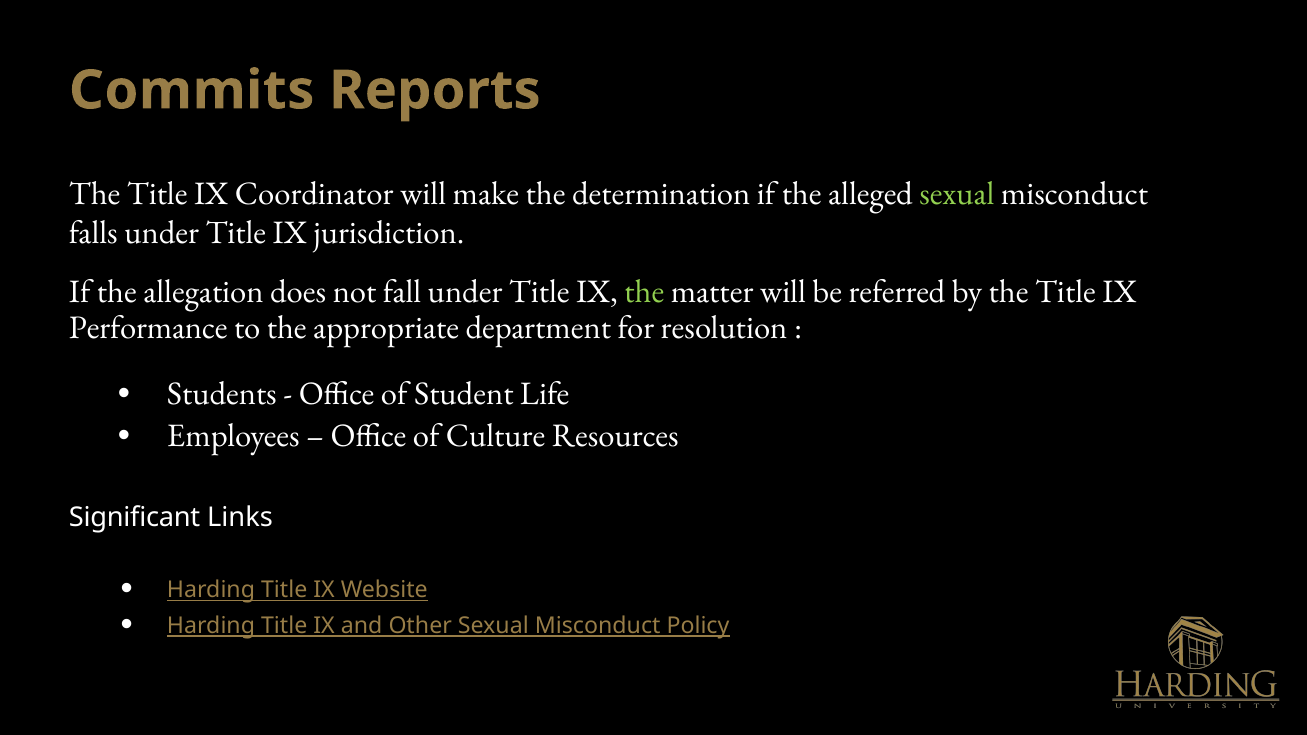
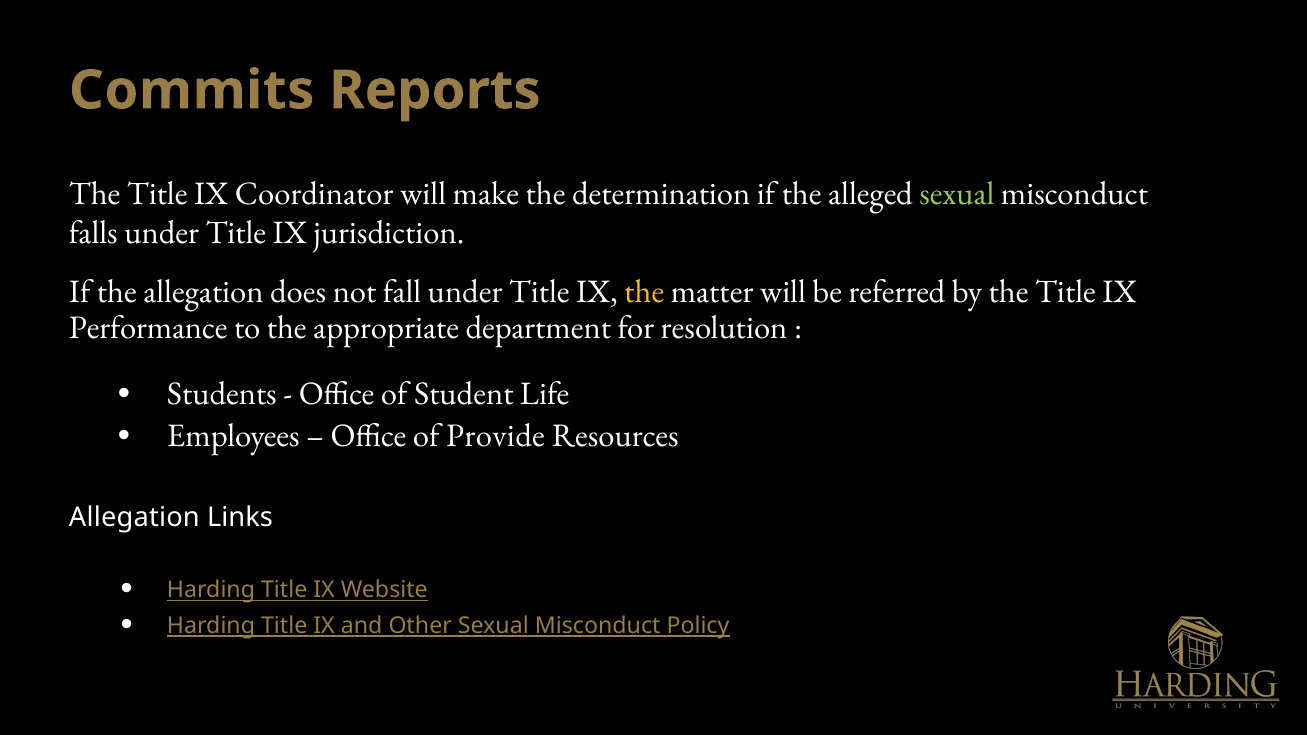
the at (644, 292) colour: light green -> yellow
Culture: Culture -> Provide
Significant at (135, 517): Significant -> Allegation
